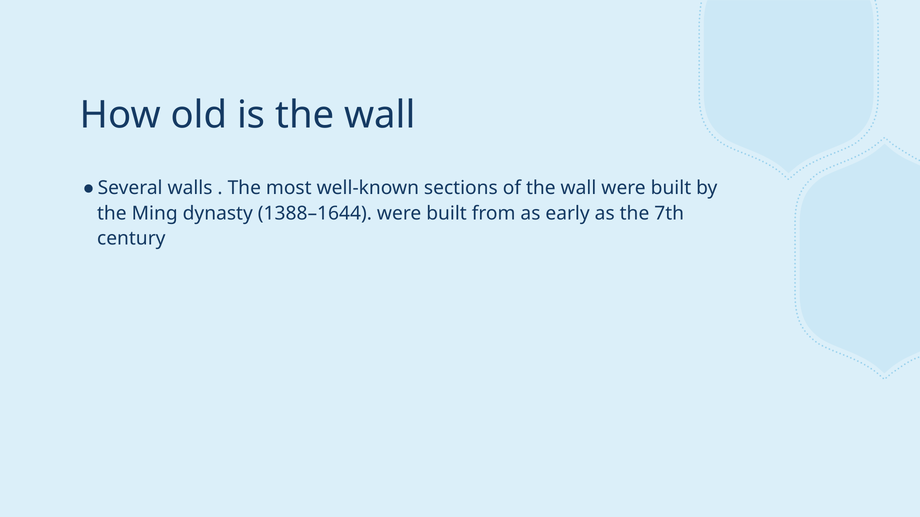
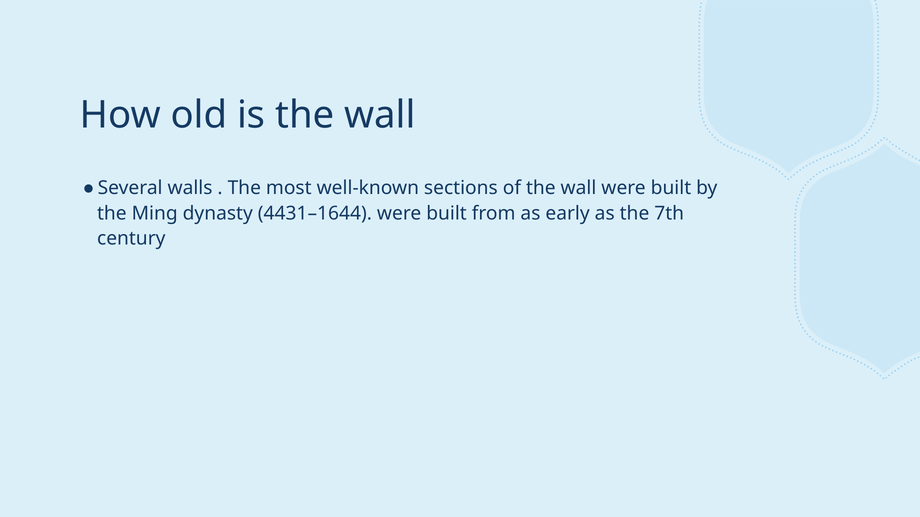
1388–1644: 1388–1644 -> 4431–1644
